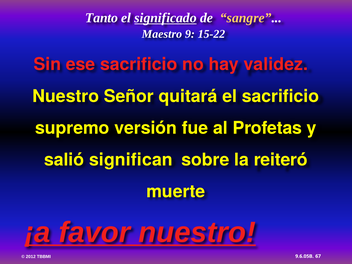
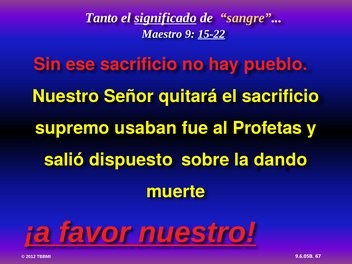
15-22 underline: none -> present
validez: validez -> pueblo
versión: versión -> usaban
significan: significan -> dispuesto
reiteró: reiteró -> dando
